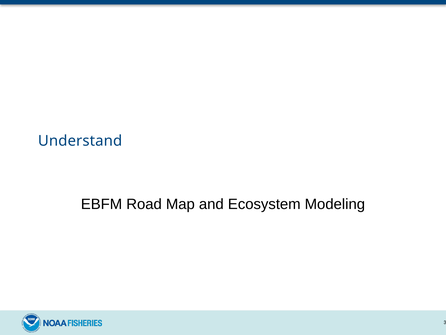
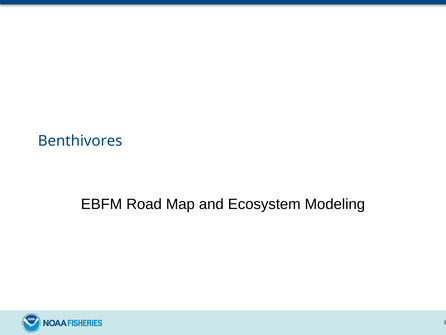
Understand: Understand -> Benthivores
